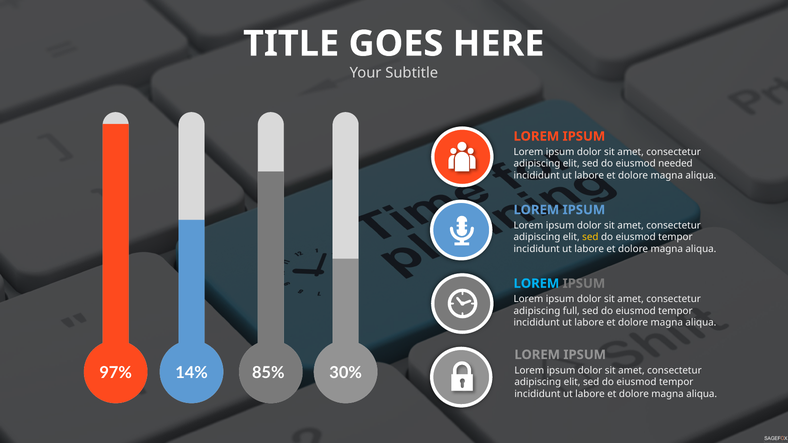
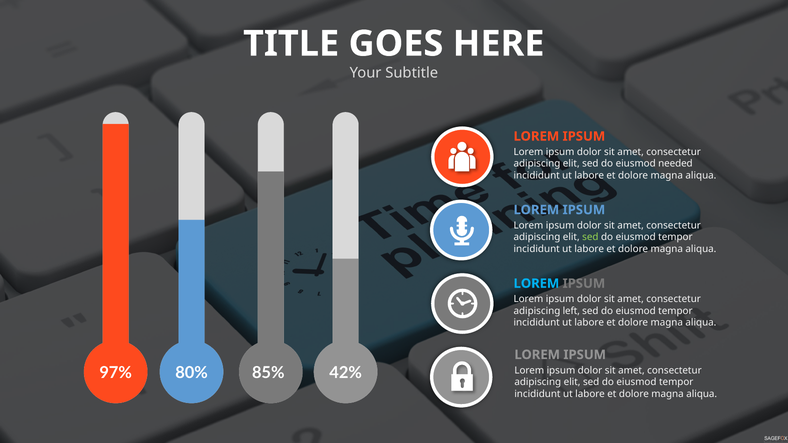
sed at (590, 237) colour: yellow -> light green
full: full -> left
14%: 14% -> 80%
30%: 30% -> 42%
